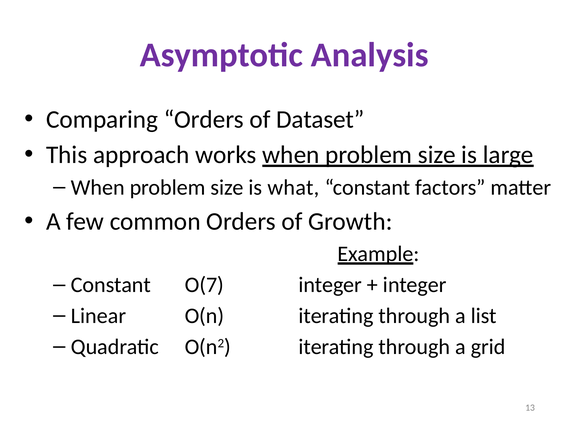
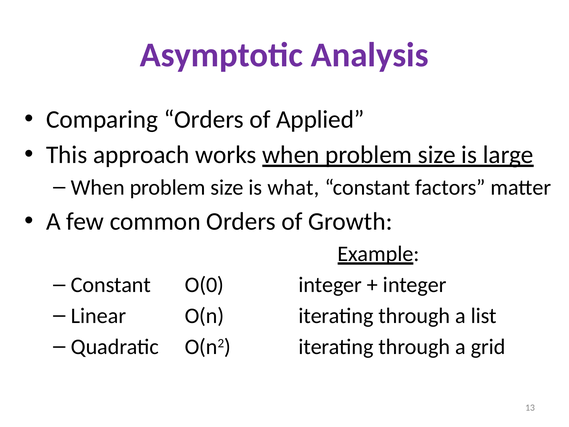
Dataset: Dataset -> Applied
O(7: O(7 -> O(0
